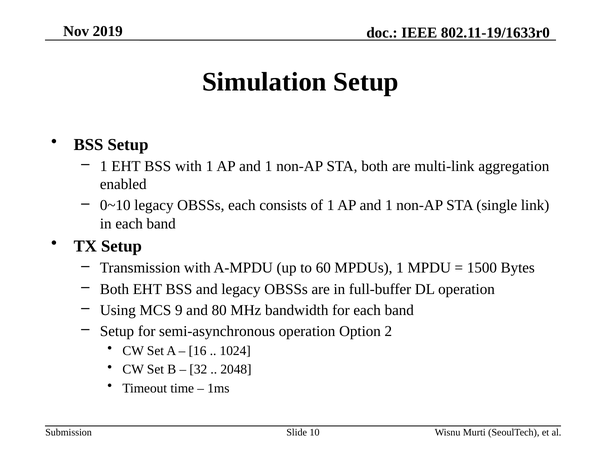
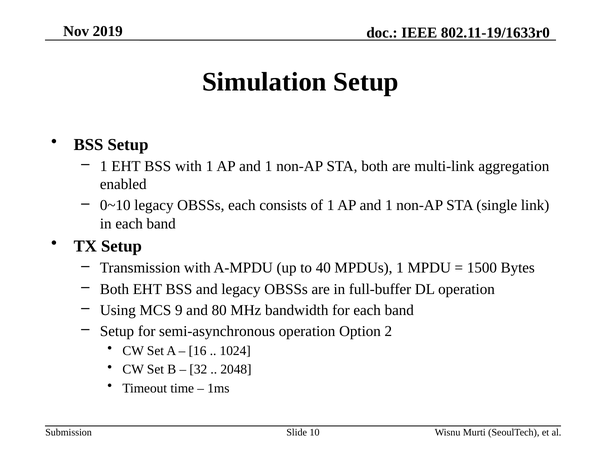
60: 60 -> 40
